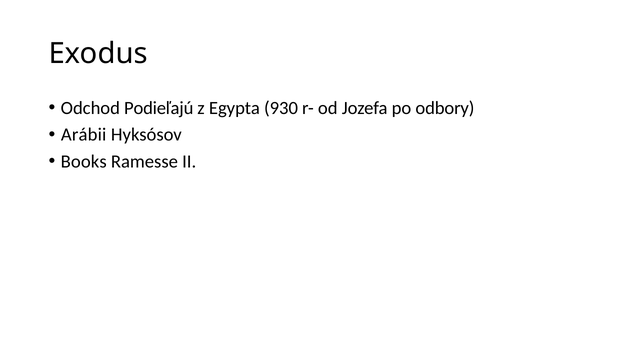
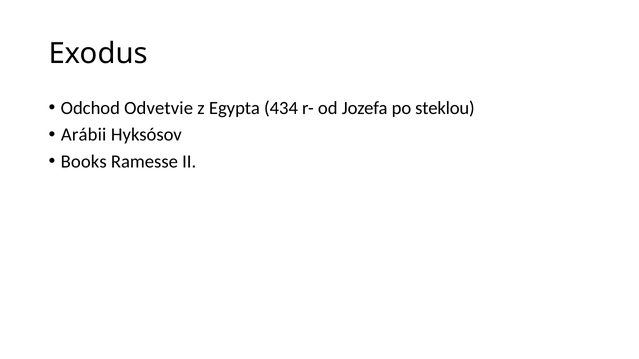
Podieľajú: Podieľajú -> Odvetvie
930: 930 -> 434
odbory: odbory -> steklou
